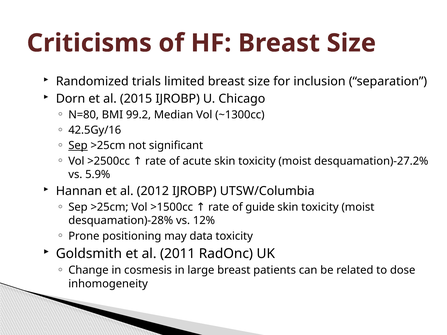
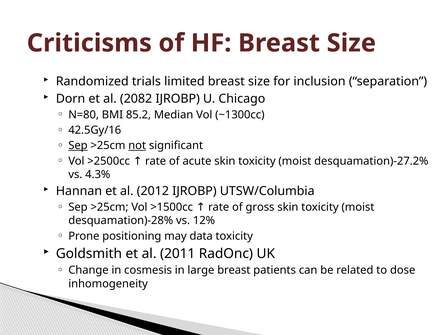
2015: 2015 -> 2082
99.2: 99.2 -> 85.2
not underline: none -> present
5.9%: 5.9% -> 4.3%
guide: guide -> gross
